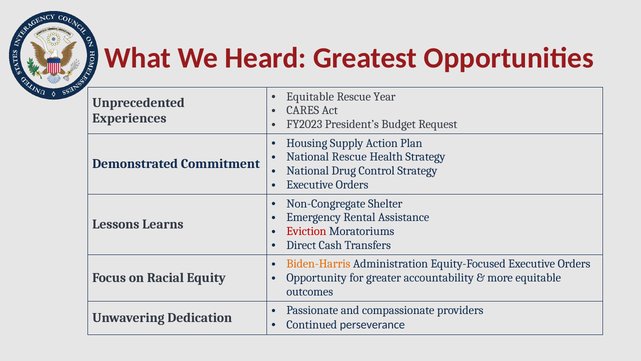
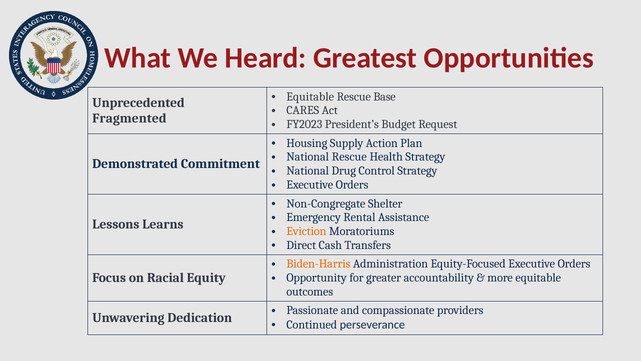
Year: Year -> Base
Experiences: Experiences -> Fragmented
Eviction colour: red -> orange
